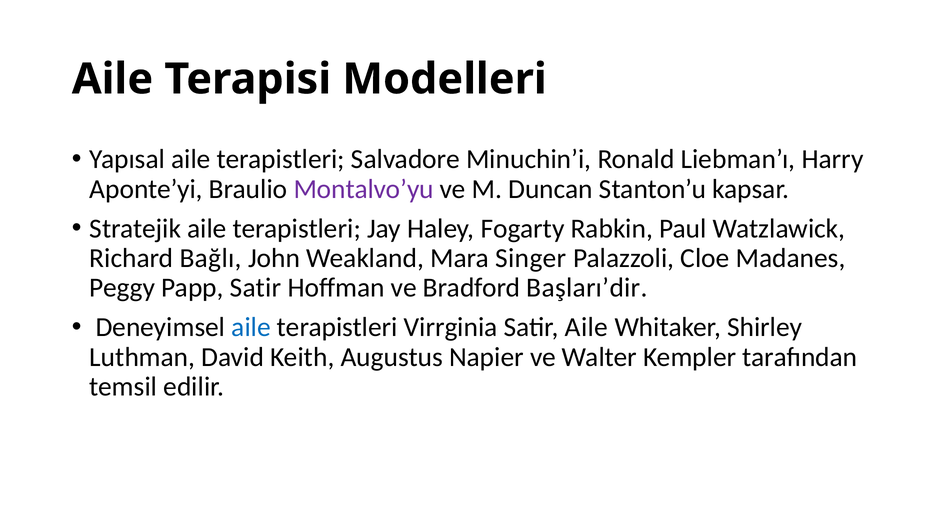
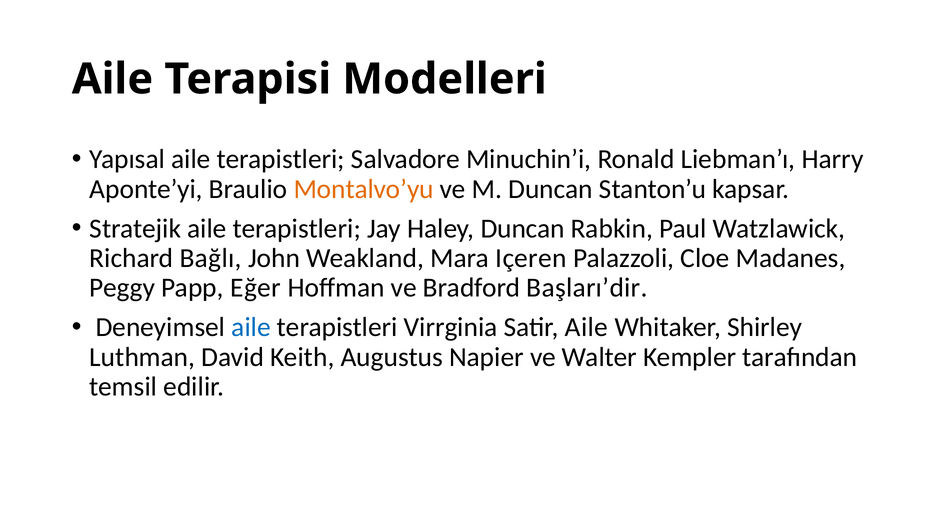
Montalvo’yu colour: purple -> orange
Haley Fogarty: Fogarty -> Duncan
Singer: Singer -> Içeren
Papp Satir: Satir -> Eğer
